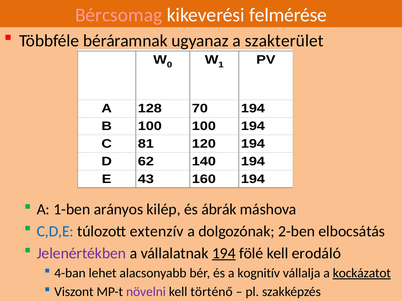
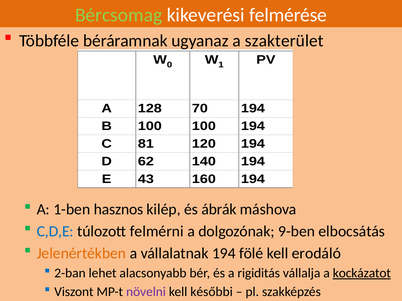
Bércsomag colour: pink -> light green
arányos: arányos -> hasznos
extenzív: extenzív -> felmérni
2-ben: 2-ben -> 9-ben
Jelenértékben colour: purple -> orange
194 at (224, 254) underline: present -> none
4-ban: 4-ban -> 2-ban
kognitív: kognitív -> rigiditás
történő: történő -> későbbi
